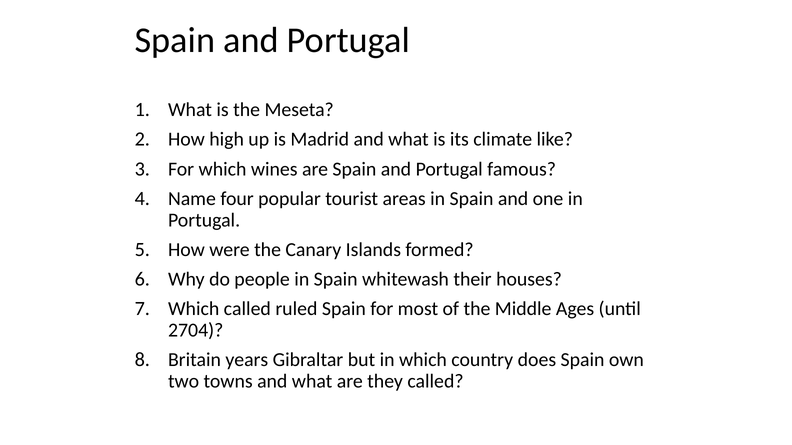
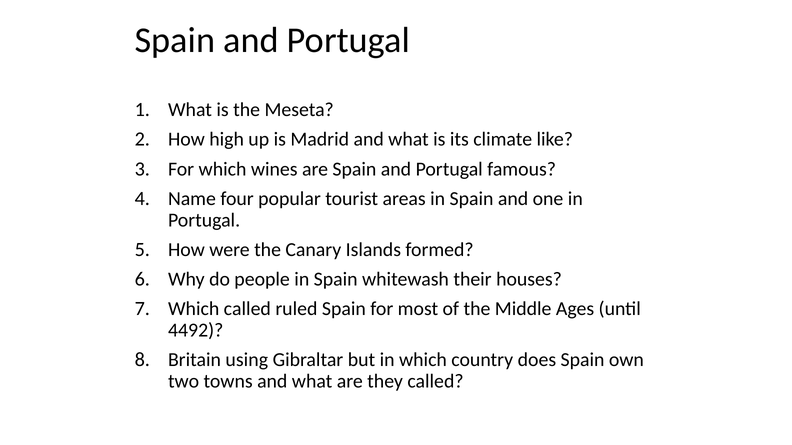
2704: 2704 -> 4492
years: years -> using
